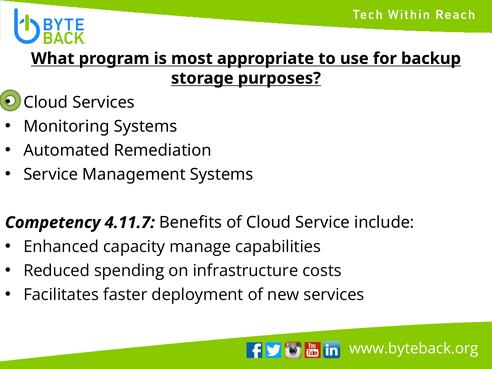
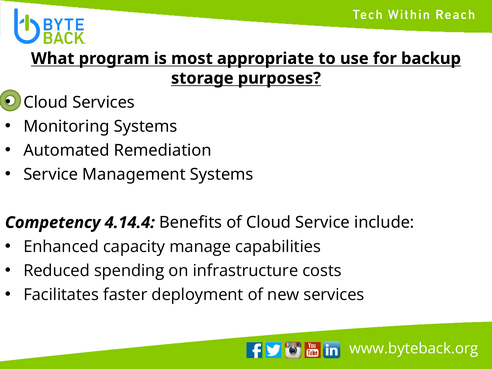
4.11.7: 4.11.7 -> 4.14.4
